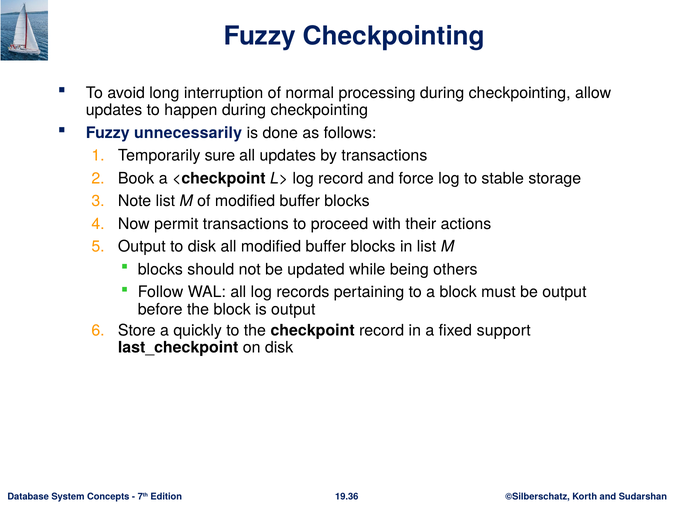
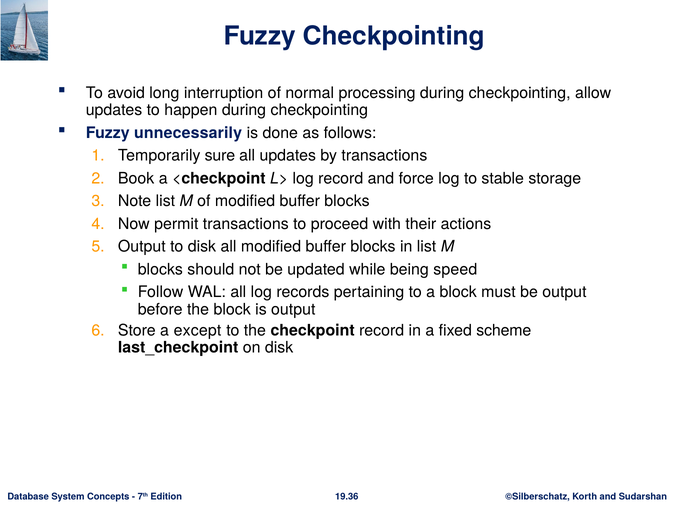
others: others -> speed
quickly: quickly -> except
support: support -> scheme
